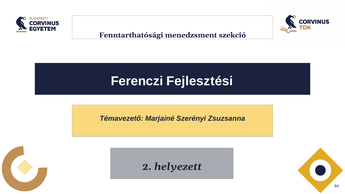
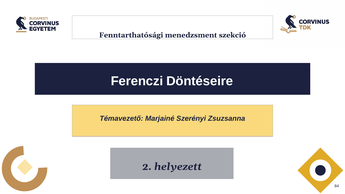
Fejlesztési: Fejlesztési -> Döntéseire
